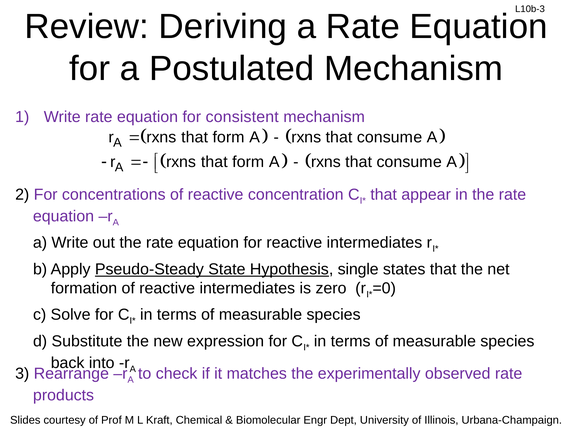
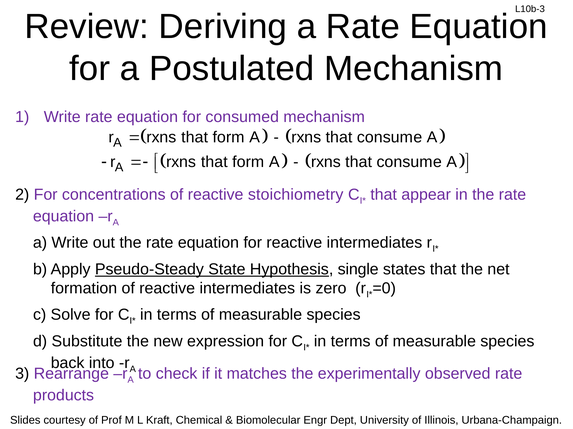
consistent: consistent -> consumed
concentration: concentration -> stoichiometry
